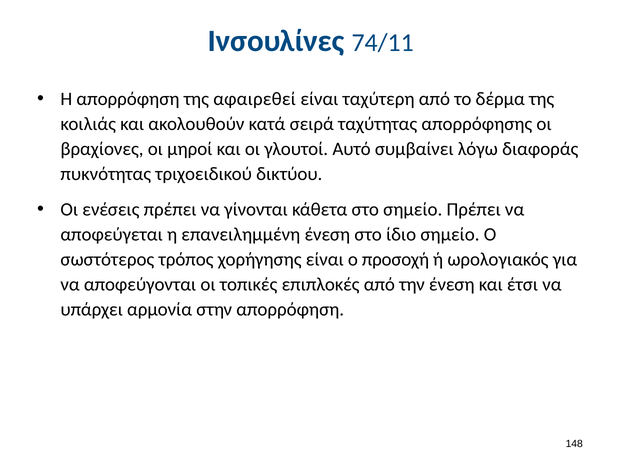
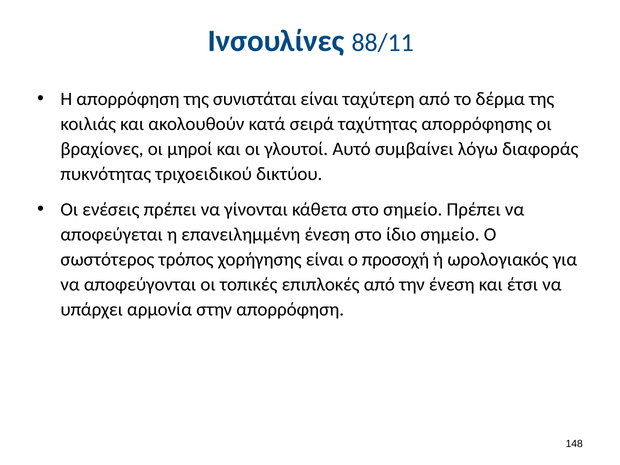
74/11: 74/11 -> 88/11
αφαιρεθεί: αφαιρεθεί -> συνιστάται
